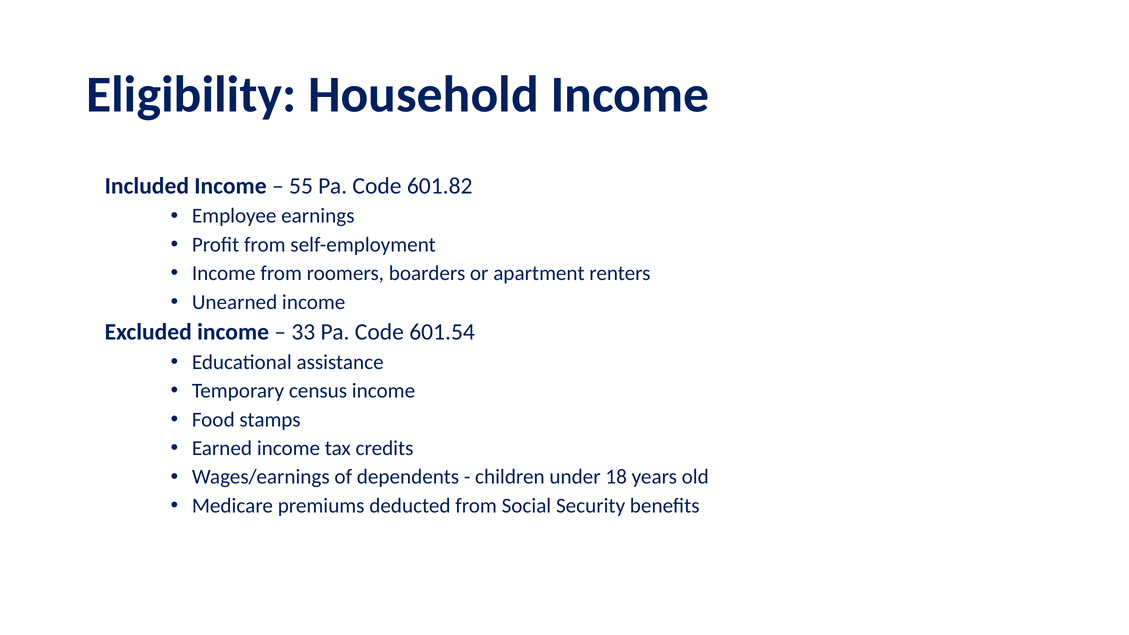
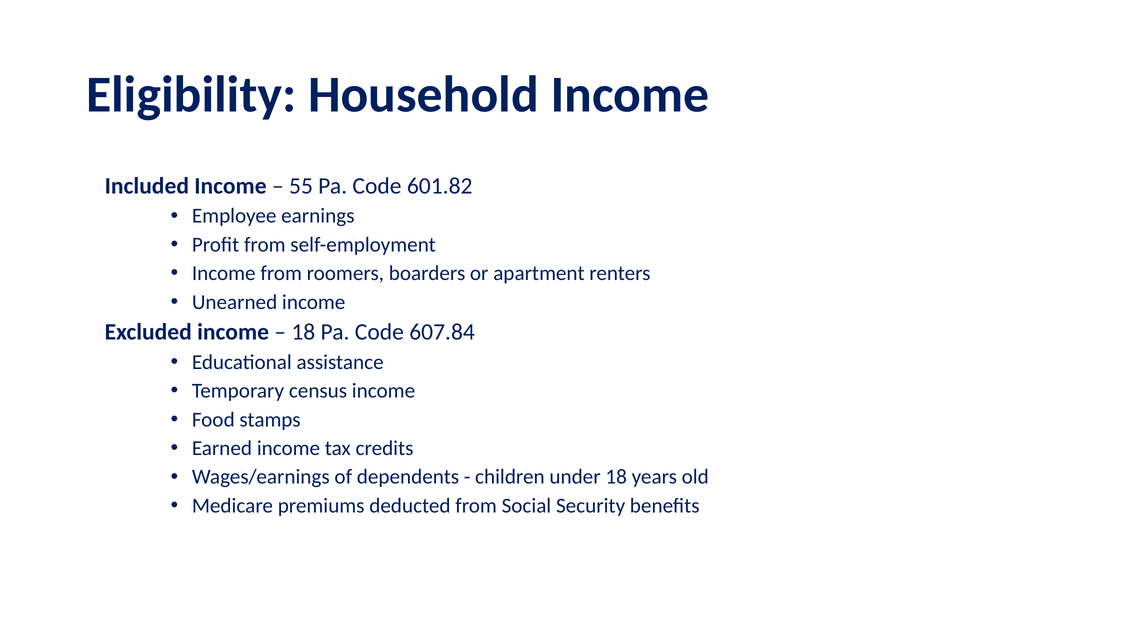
33 at (303, 332): 33 -> 18
601.54: 601.54 -> 607.84
